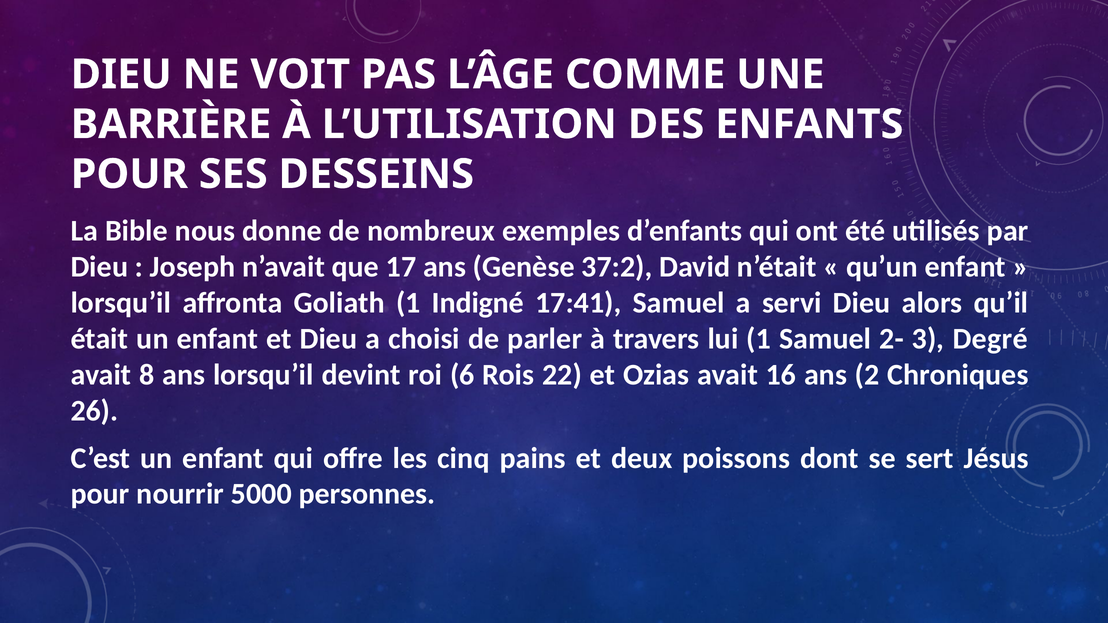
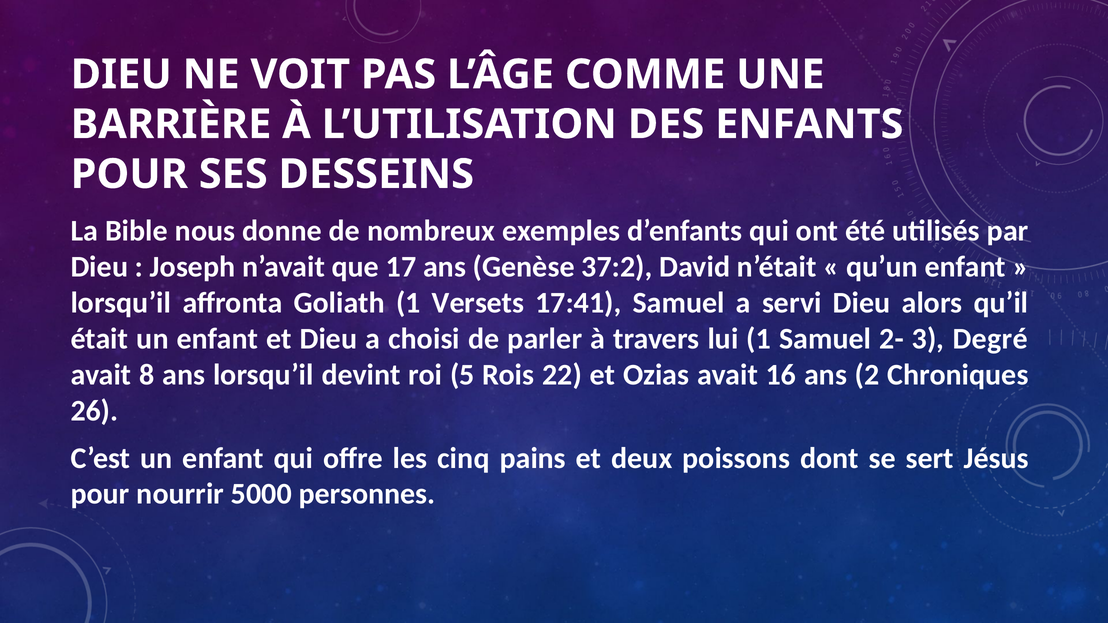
Indigné: Indigné -> Versets
6: 6 -> 5
